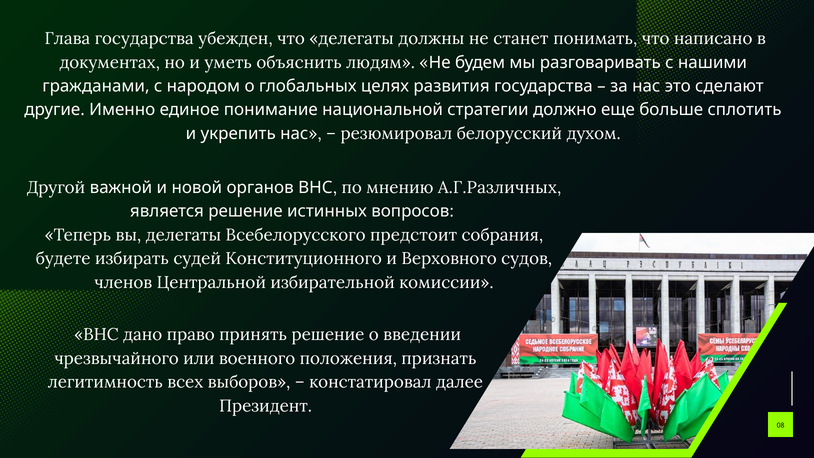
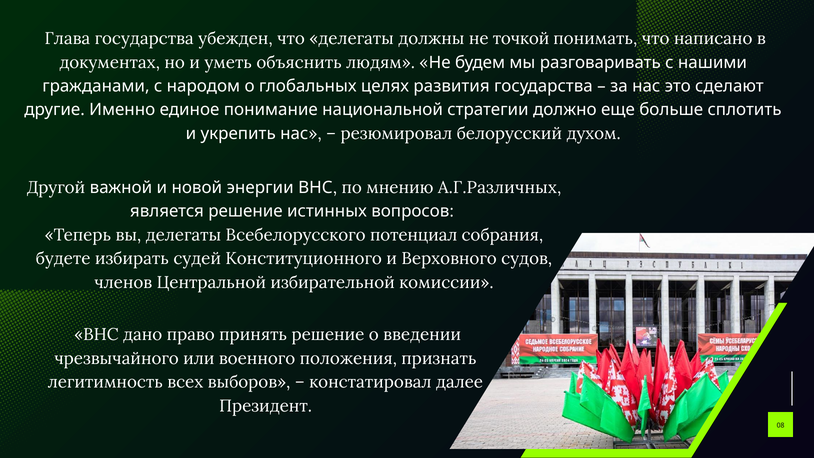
станет: станет -> точкой
органов: органов -> энергии
предстоит: предстоит -> потенциал
